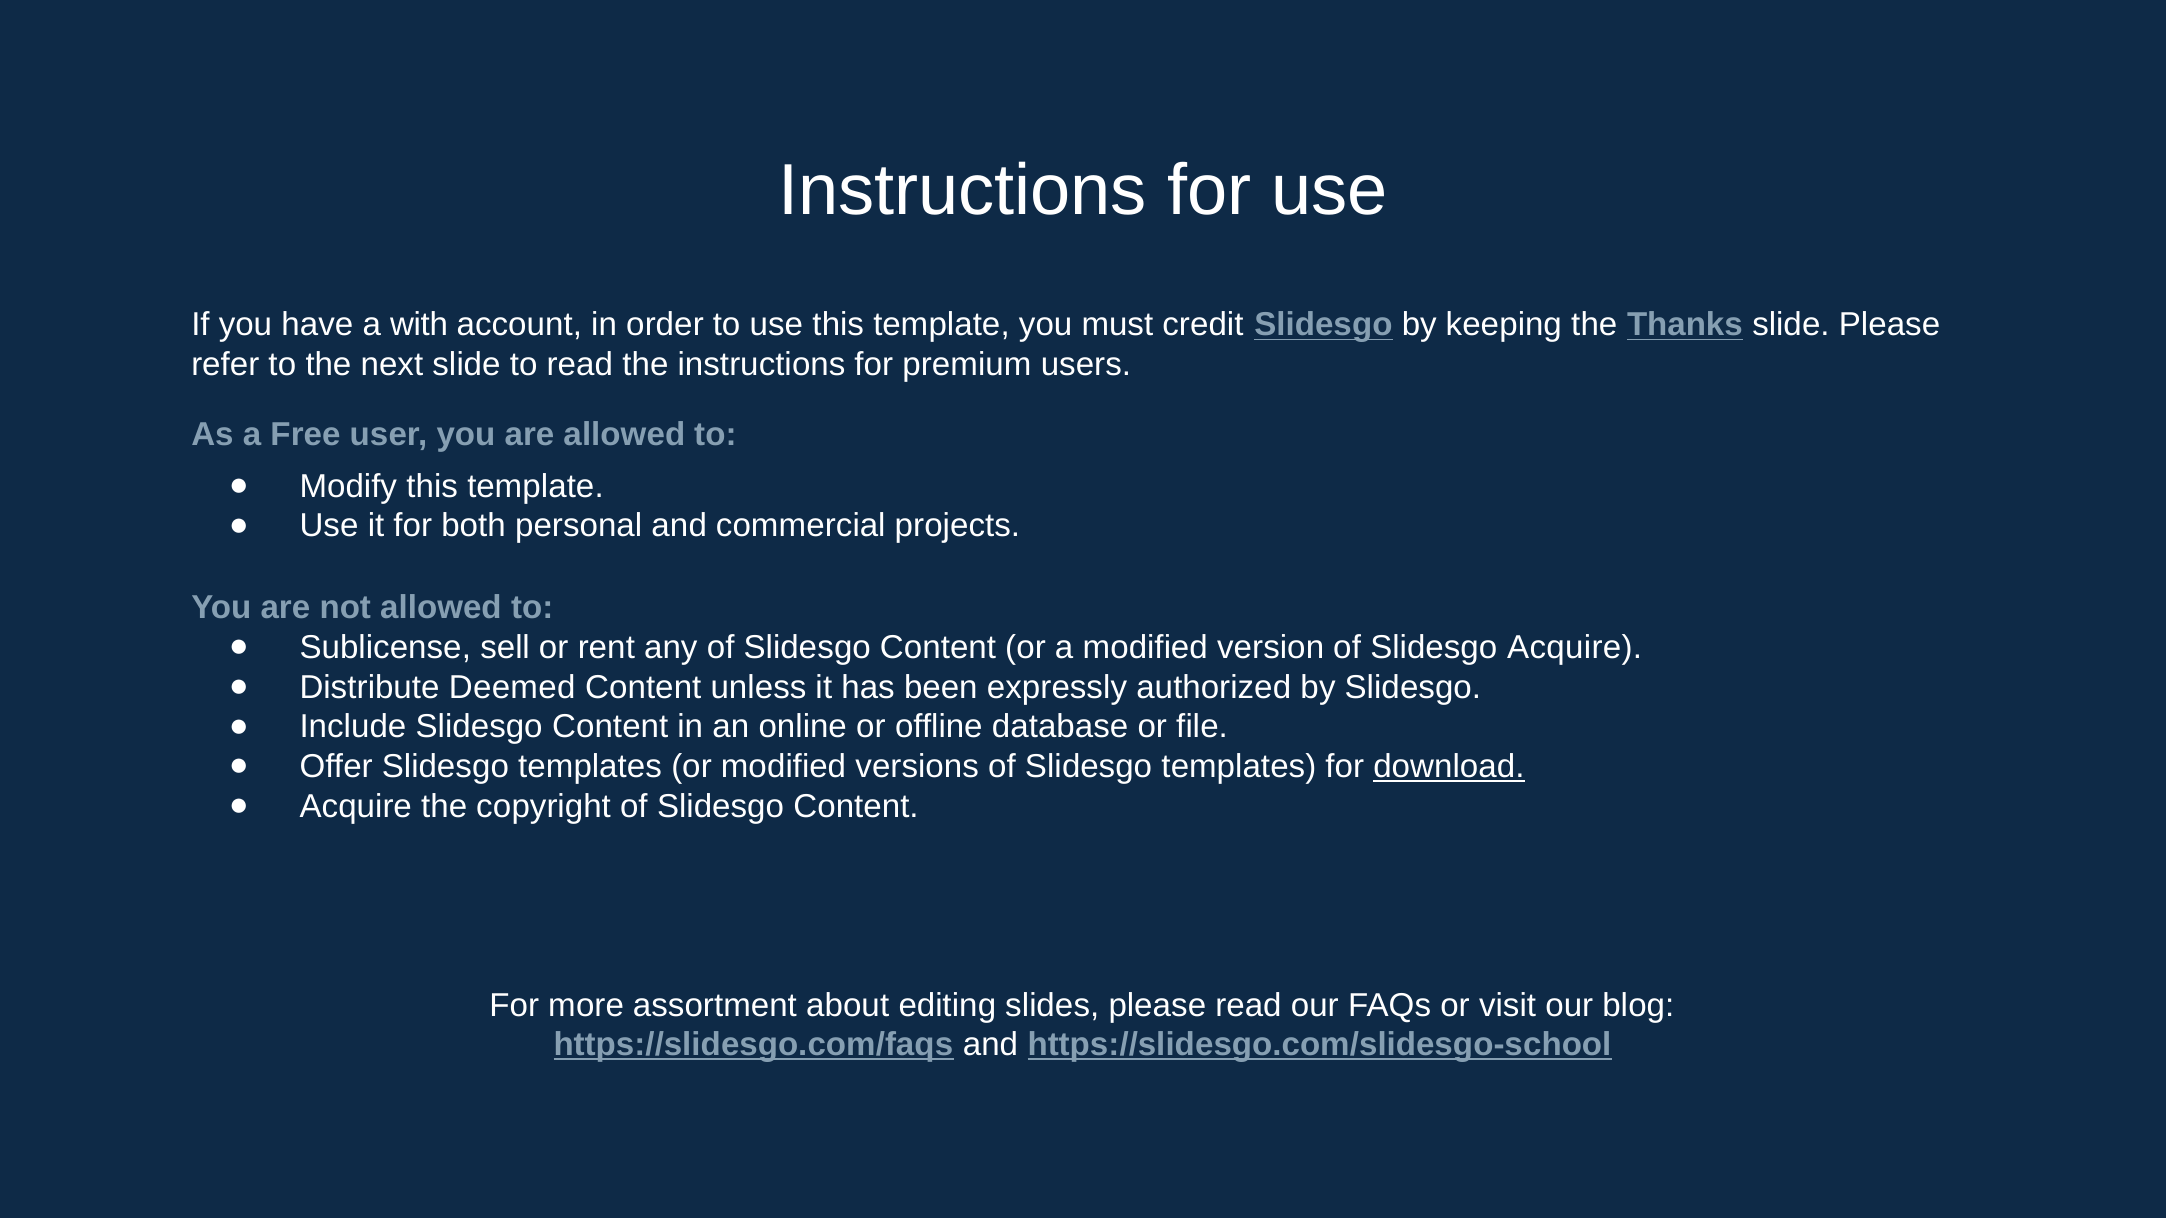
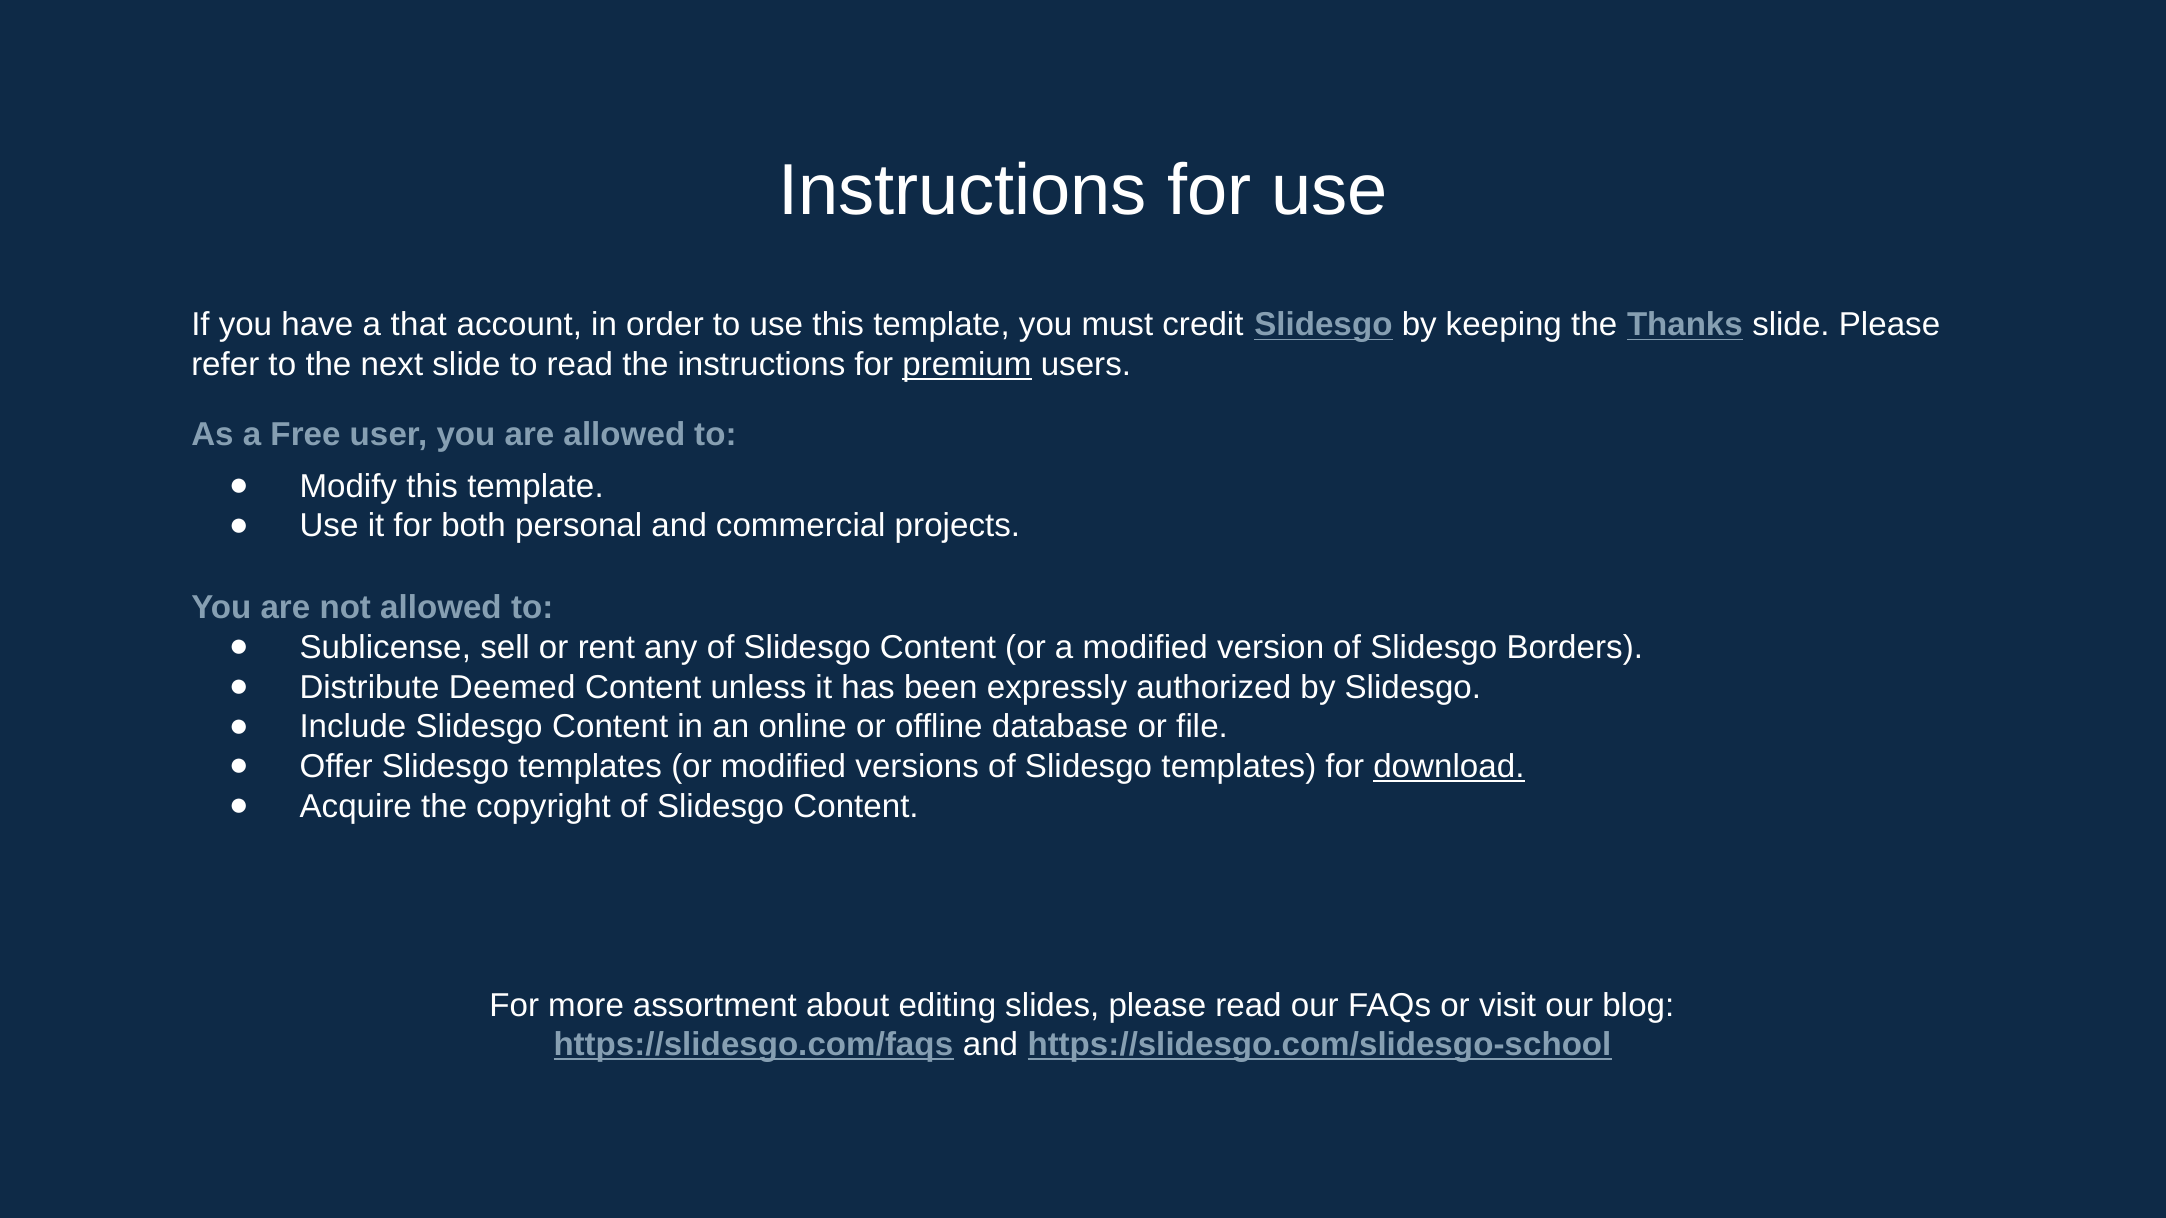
with: with -> that
premium underline: none -> present
Slidesgo Acquire: Acquire -> Borders
